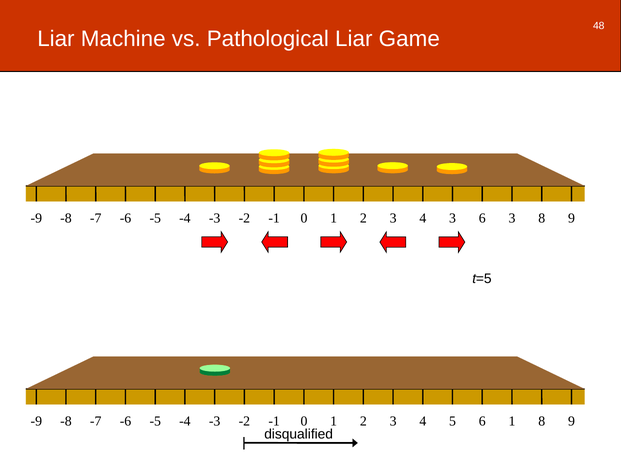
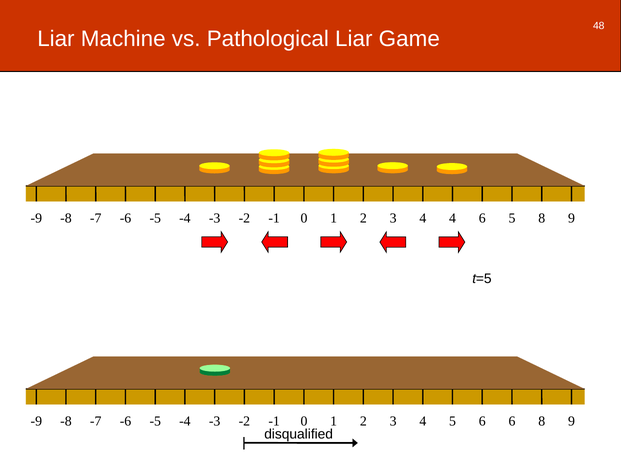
4 3: 3 -> 4
6 3: 3 -> 5
6 1: 1 -> 6
